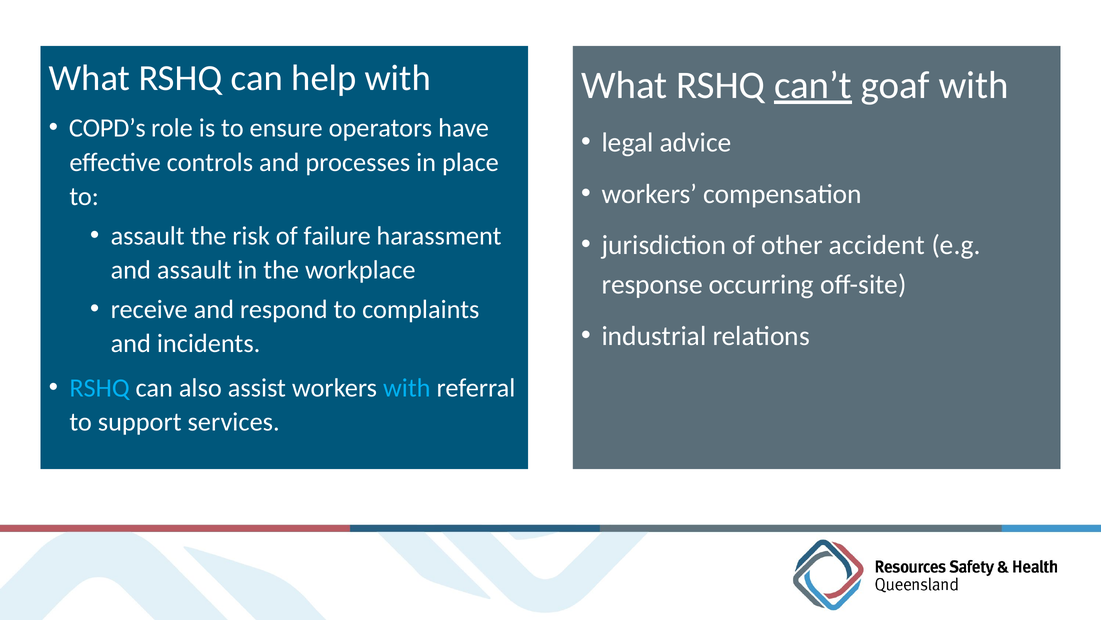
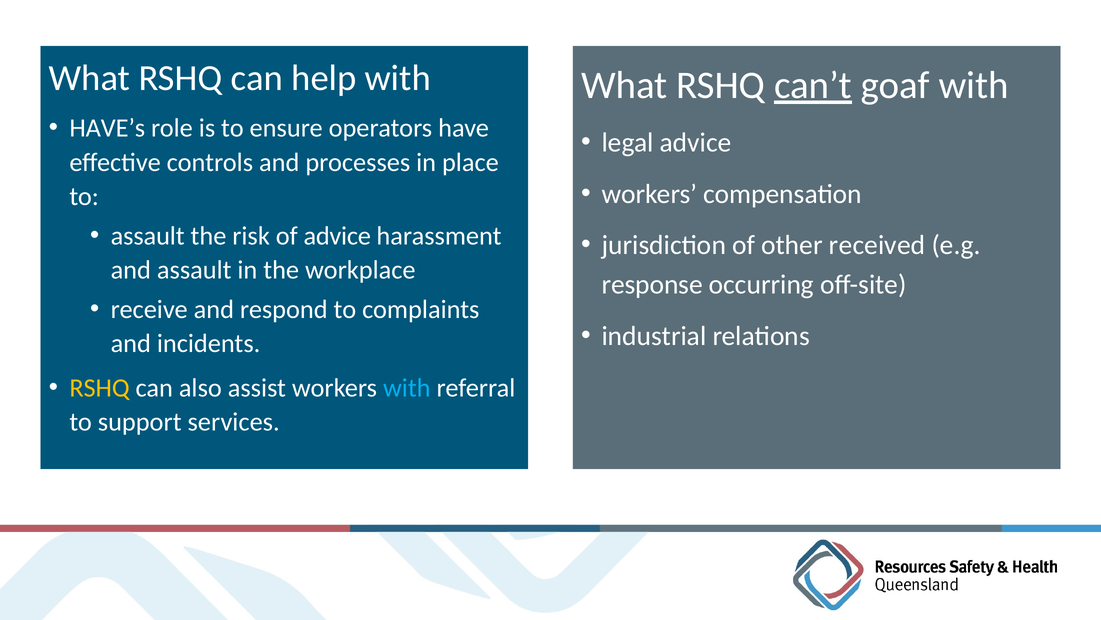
COPD’s: COPD’s -> HAVE’s
of failure: failure -> advice
accident: accident -> received
RSHQ at (100, 388) colour: light blue -> yellow
